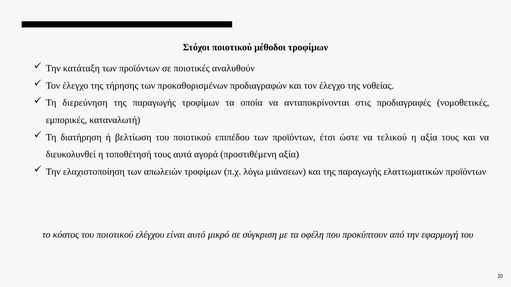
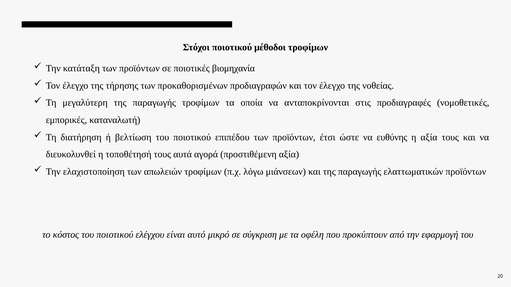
αναλυθούν: αναλυθούν -> βιομηχανία
διερεύνηση: διερεύνηση -> μεγαλύτερη
τελικού: τελικού -> ευθύνης
